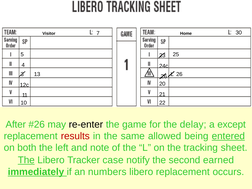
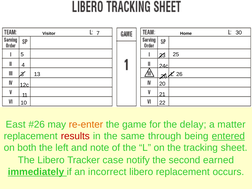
After: After -> East
re-enter colour: black -> orange
except: except -> matter
allowed: allowed -> through
The at (26, 160) underline: present -> none
numbers: numbers -> incorrect
